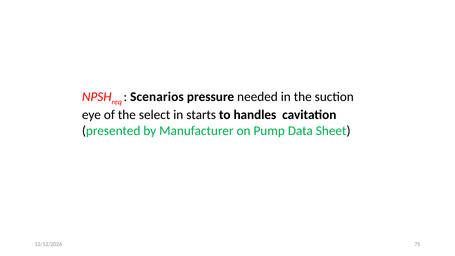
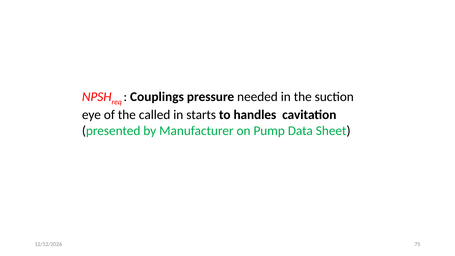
Scenarios: Scenarios -> Couplings
select: select -> called
